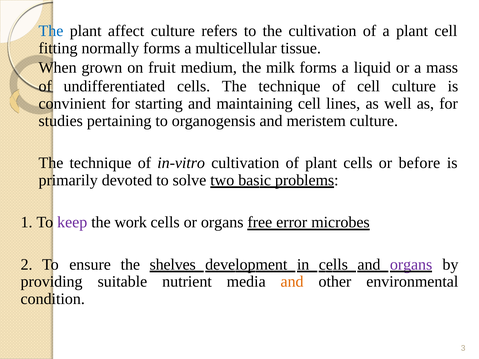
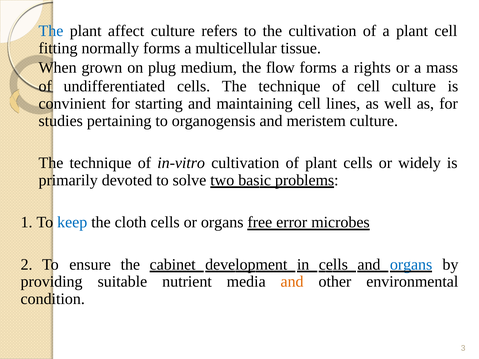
fruit: fruit -> plug
milk: milk -> flow
liquid: liquid -> rights
before: before -> widely
keep colour: purple -> blue
work: work -> cloth
shelves: shelves -> cabinet
organs at (411, 265) colour: purple -> blue
